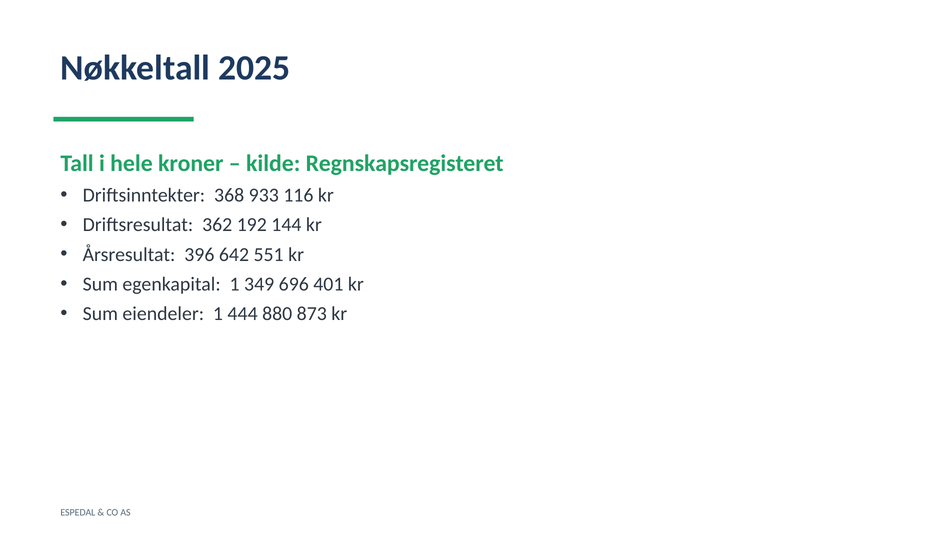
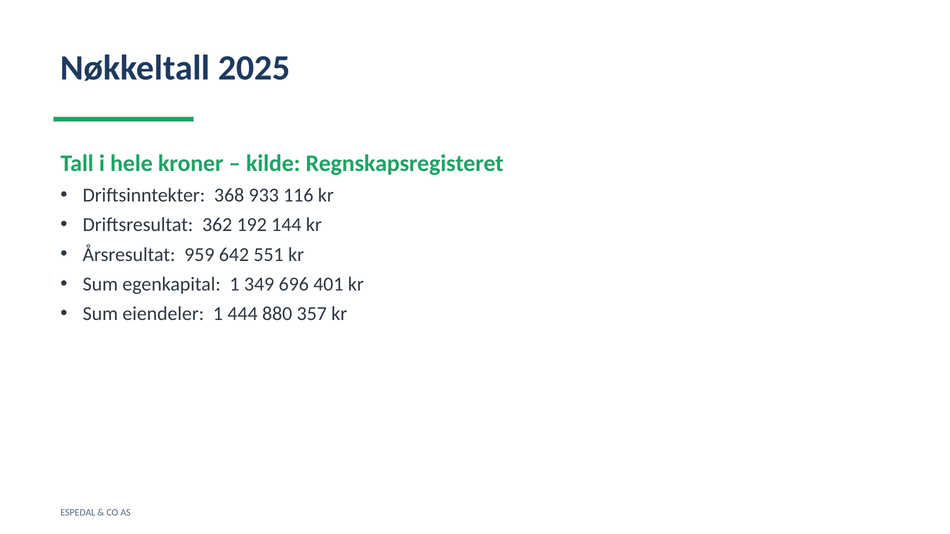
396: 396 -> 959
873: 873 -> 357
